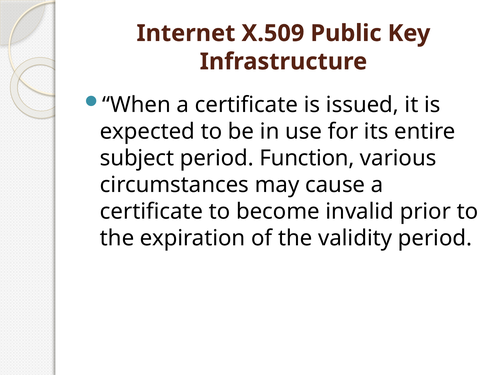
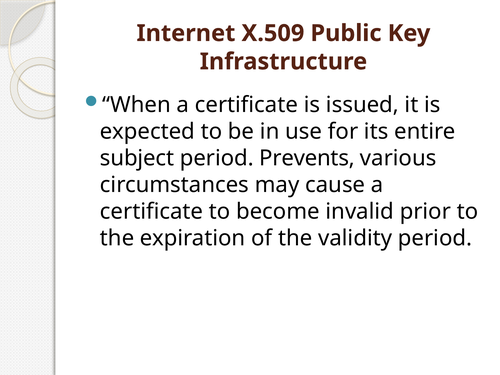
Function: Function -> Prevents
